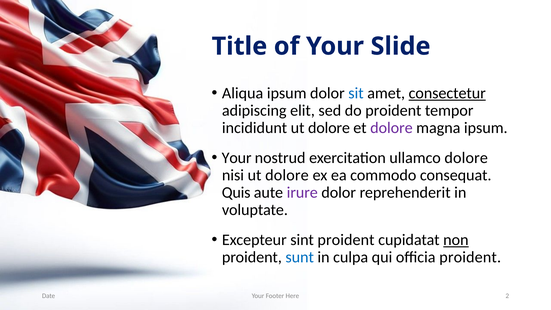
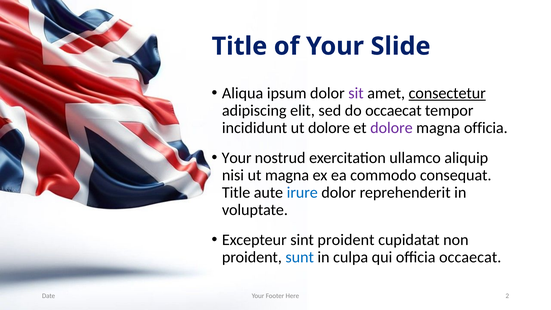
sit colour: blue -> purple
do proident: proident -> occaecat
magna ipsum: ipsum -> officia
ullamco dolore: dolore -> aliquip
nisi ut dolore: dolore -> magna
Quis at (236, 193): Quis -> Title
irure colour: purple -> blue
non underline: present -> none
officia proident: proident -> occaecat
